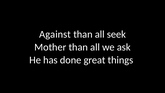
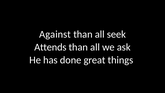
Mother: Mother -> Attends
